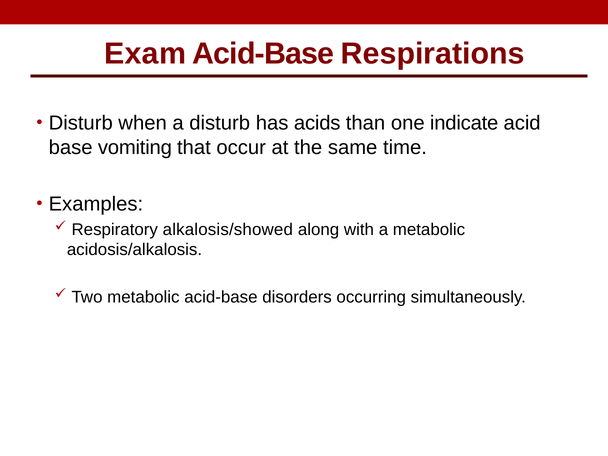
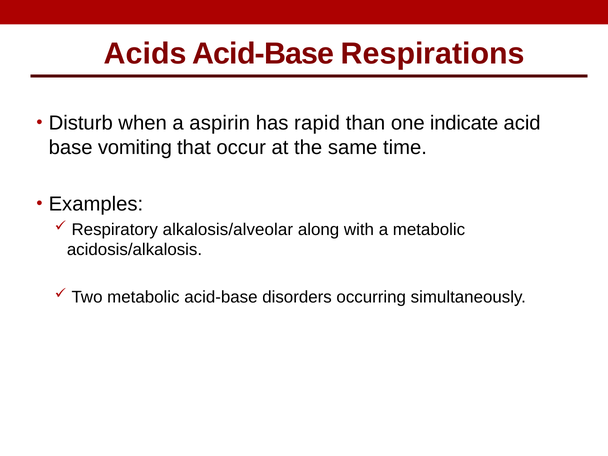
Exam: Exam -> Acids
a disturb: disturb -> aspirin
acids: acids -> rapid
alkalosis/showed: alkalosis/showed -> alkalosis/alveolar
